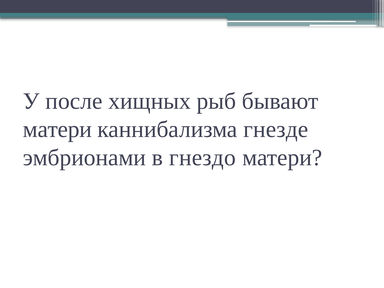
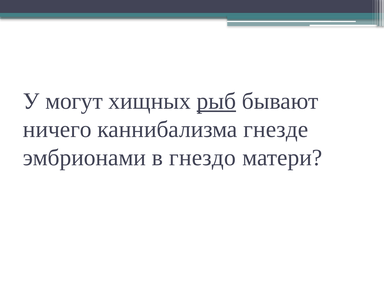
после: после -> могут
рыб underline: none -> present
матери at (57, 129): матери -> ничего
